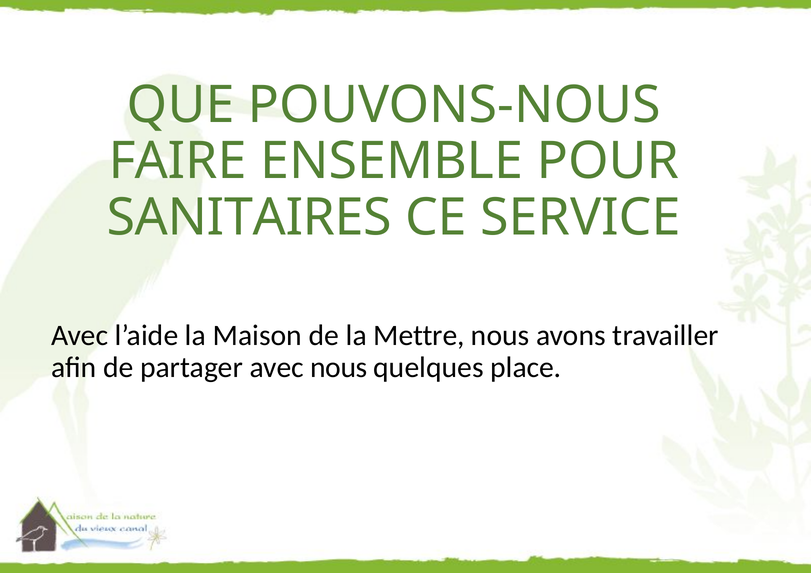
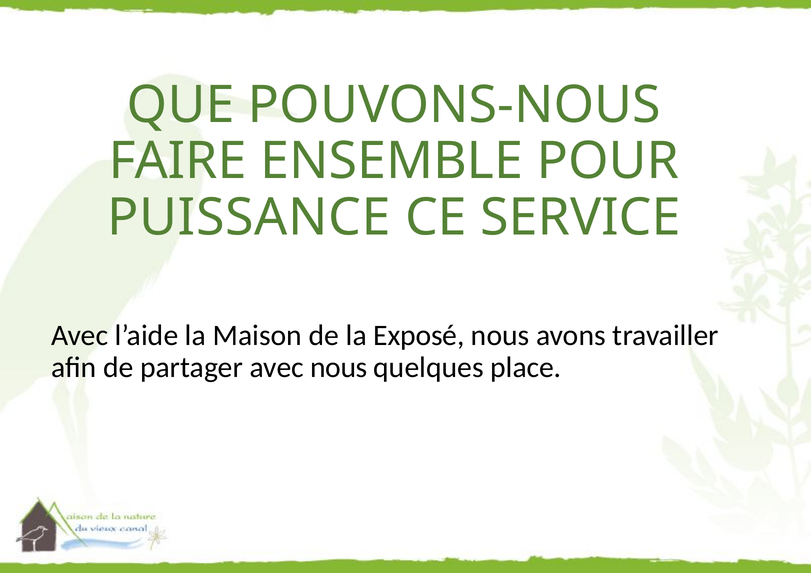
SANITAIRES: SANITAIRES -> PUISSANCE
Mettre: Mettre -> Exposé
